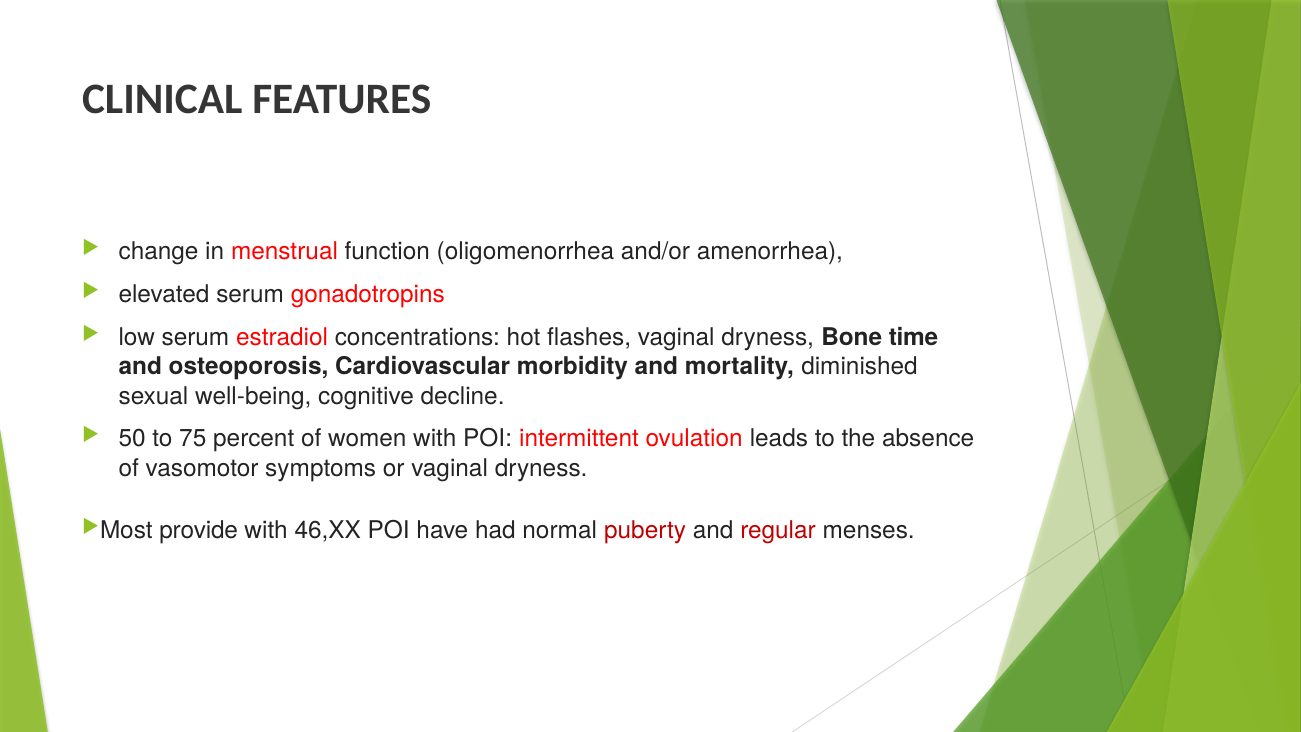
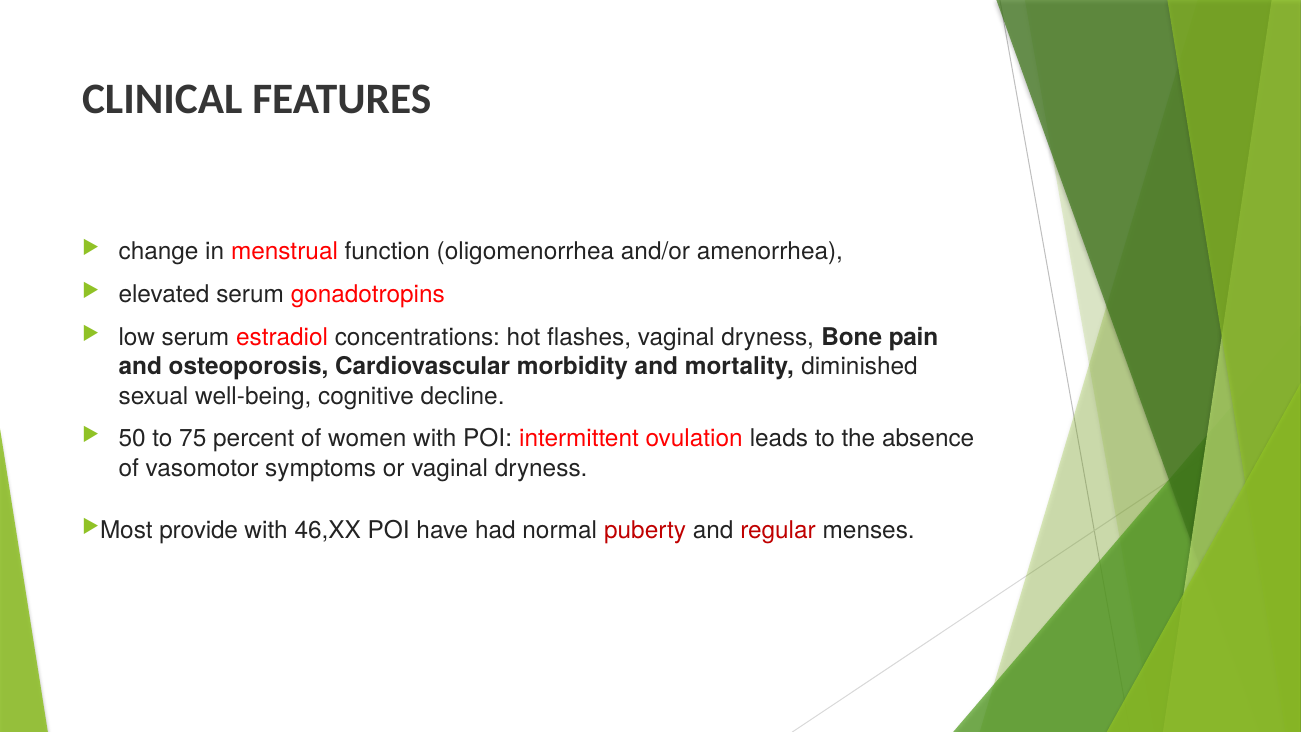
time: time -> pain
